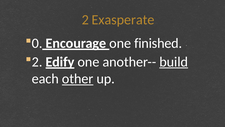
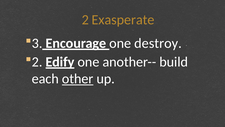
0: 0 -> 3
finished: finished -> destroy
build underline: present -> none
